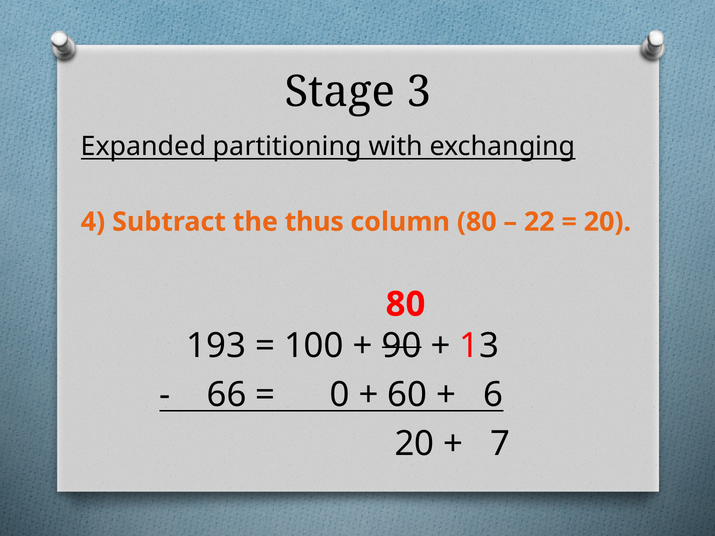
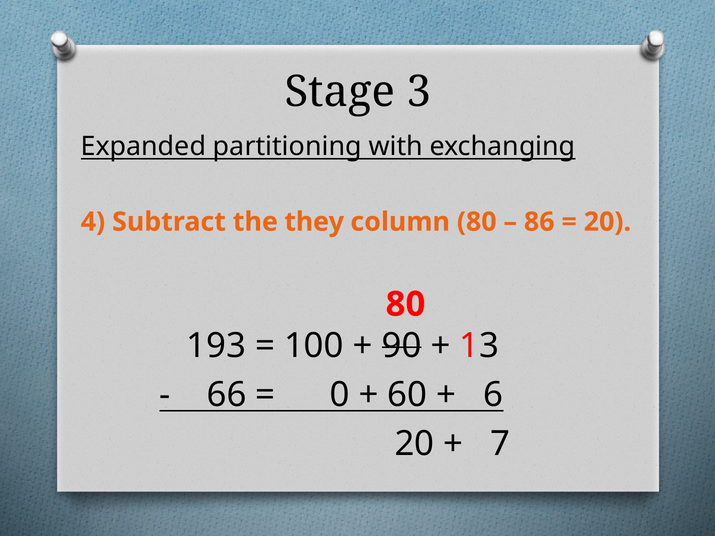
thus: thus -> they
22: 22 -> 86
